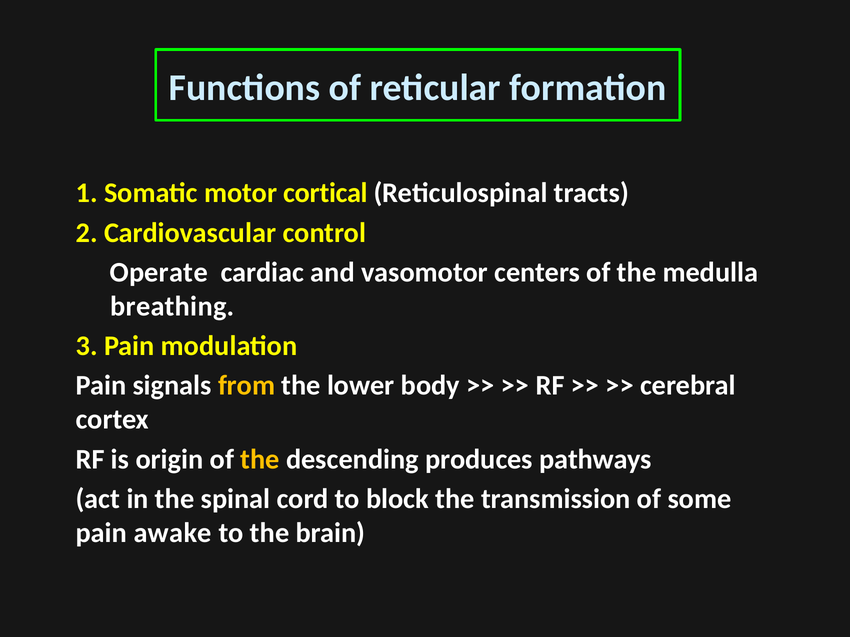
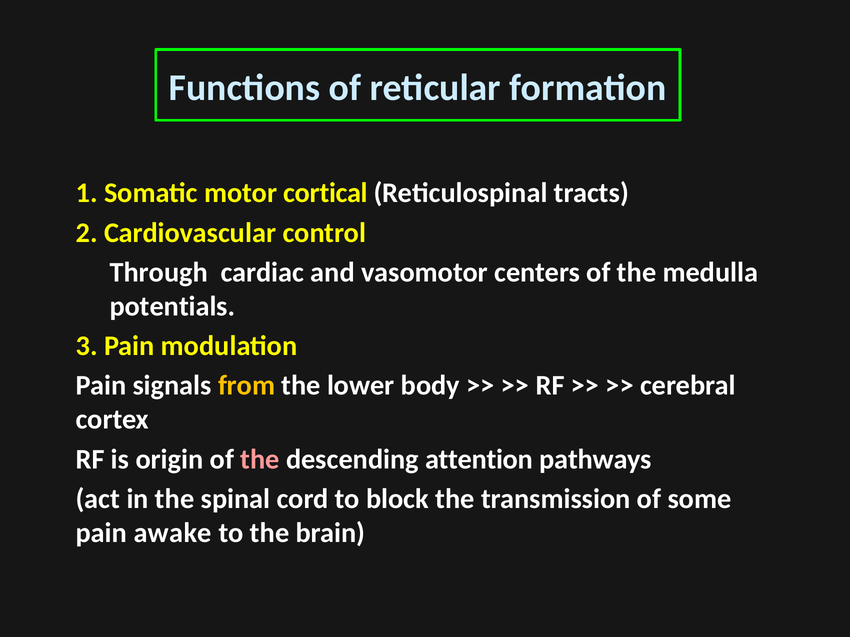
Operate: Operate -> Through
breathing: breathing -> potentials
the at (260, 460) colour: yellow -> pink
produces: produces -> attention
